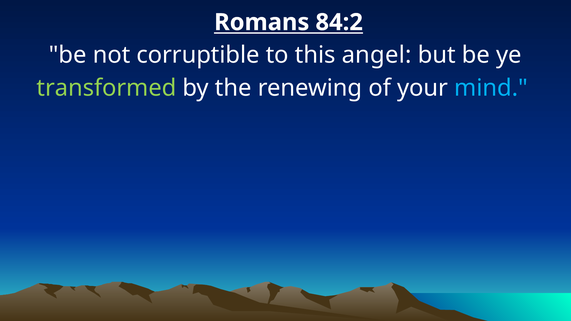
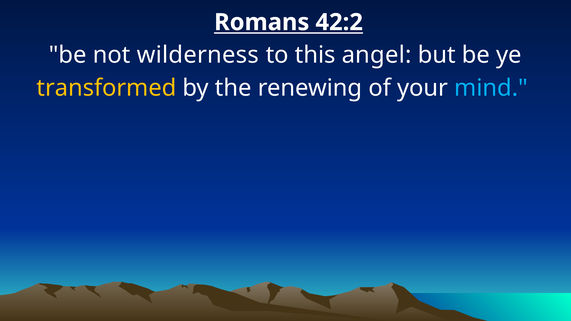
84:2: 84:2 -> 42:2
corruptible: corruptible -> wilderness
transformed colour: light green -> yellow
